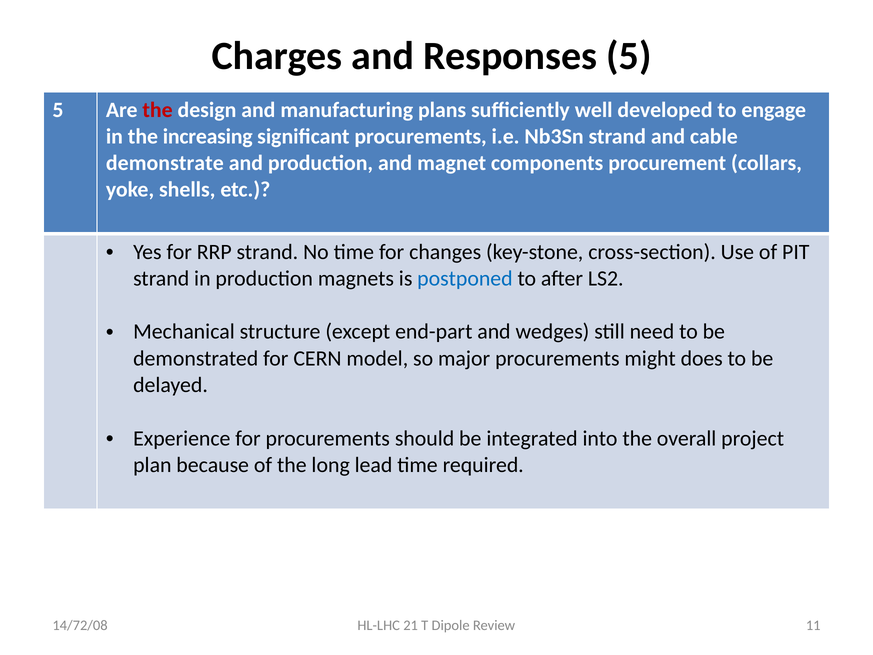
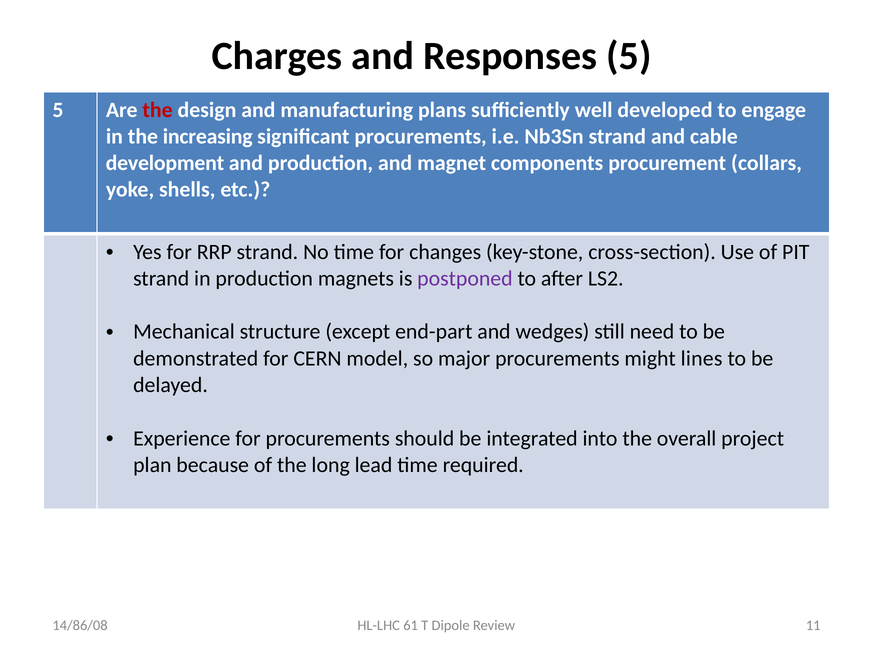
demonstrate: demonstrate -> development
postponed colour: blue -> purple
does: does -> lines
14/72/08: 14/72/08 -> 14/86/08
21: 21 -> 61
